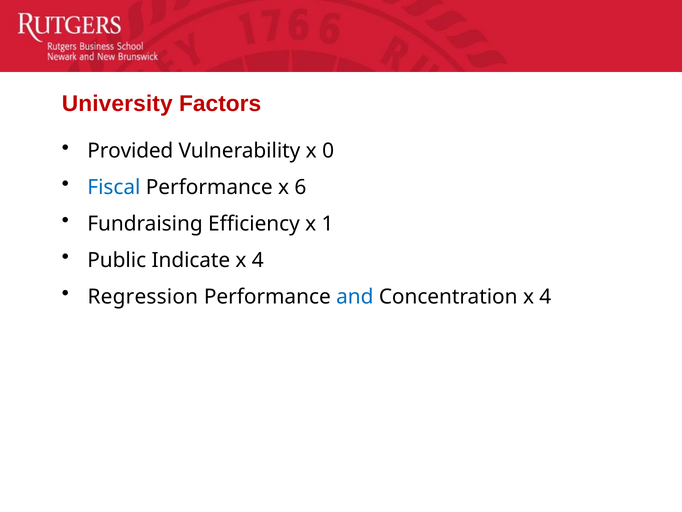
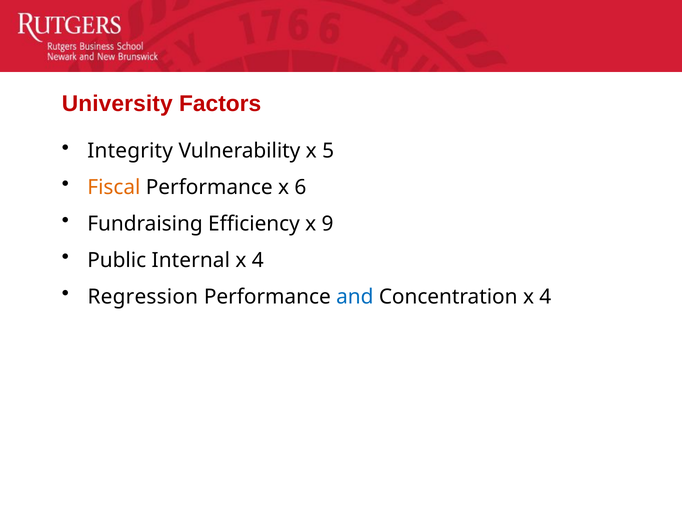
Provided: Provided -> Integrity
0: 0 -> 5
Fiscal colour: blue -> orange
1: 1 -> 9
Indicate: Indicate -> Internal
